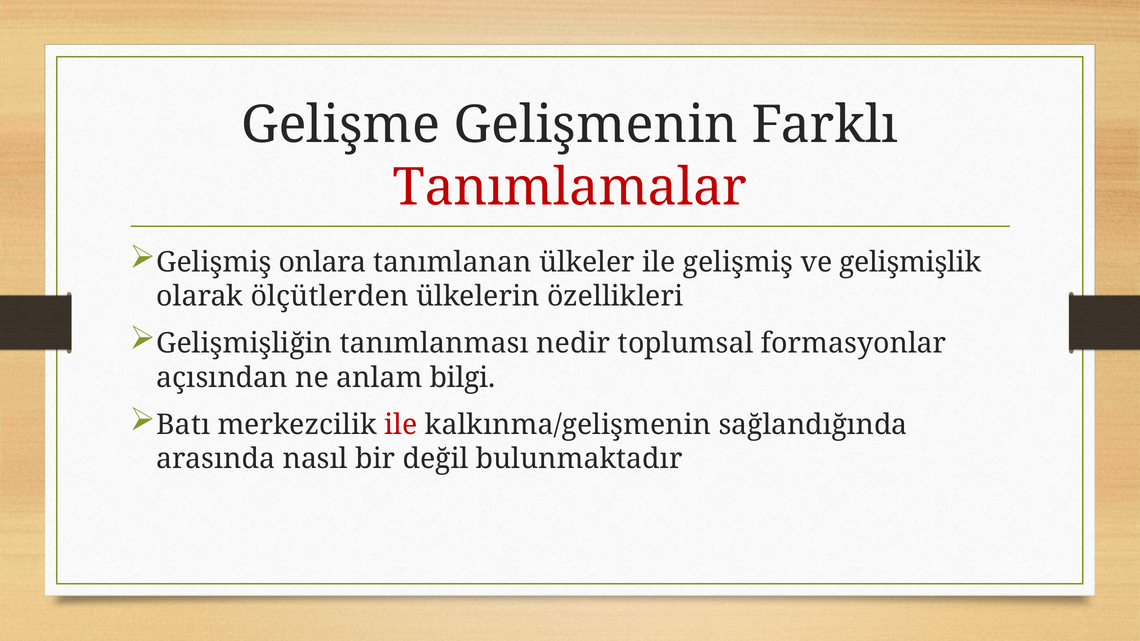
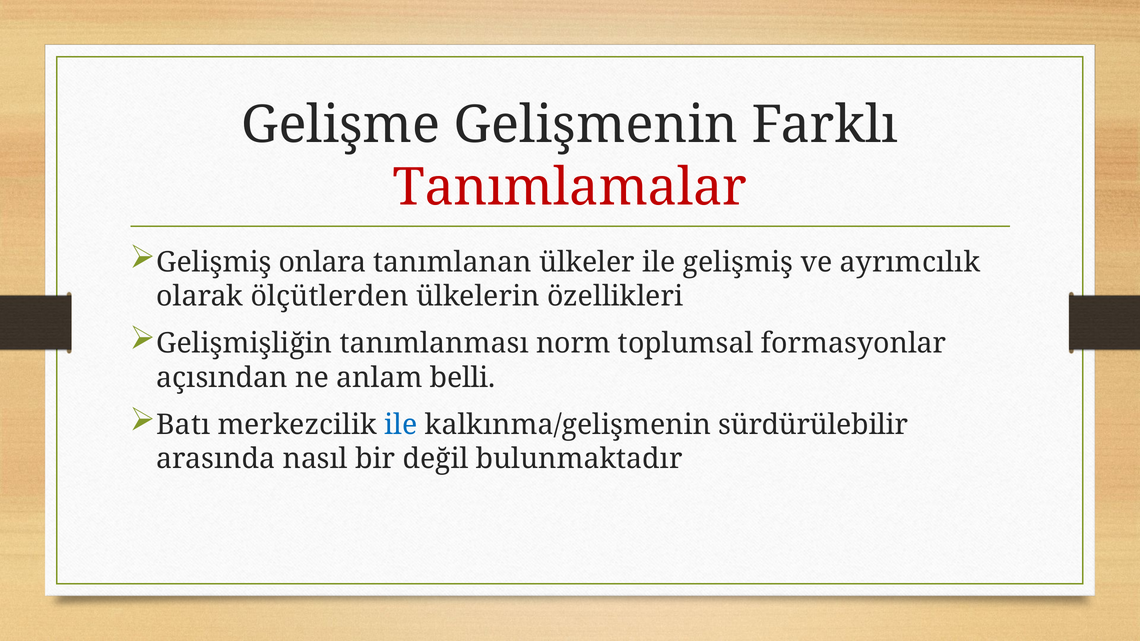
gelişmişlik: gelişmişlik -> ayrımcılık
nedir: nedir -> norm
bilgi: bilgi -> belli
ile at (401, 425) colour: red -> blue
sağlandığında: sağlandığında -> sürdürülebilir
